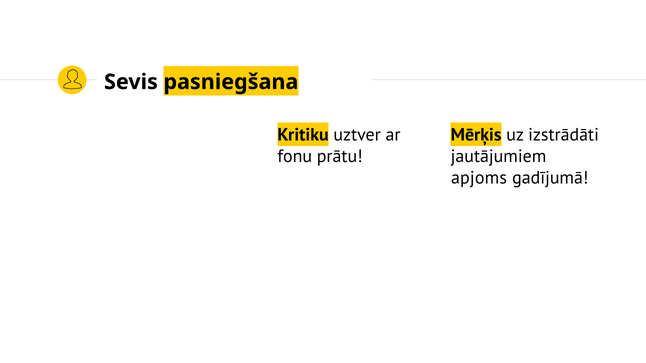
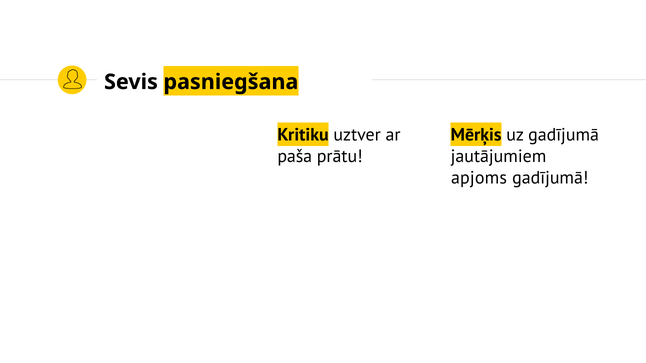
uz izstrādāti: izstrādāti -> gadījumā
fonu: fonu -> paša
